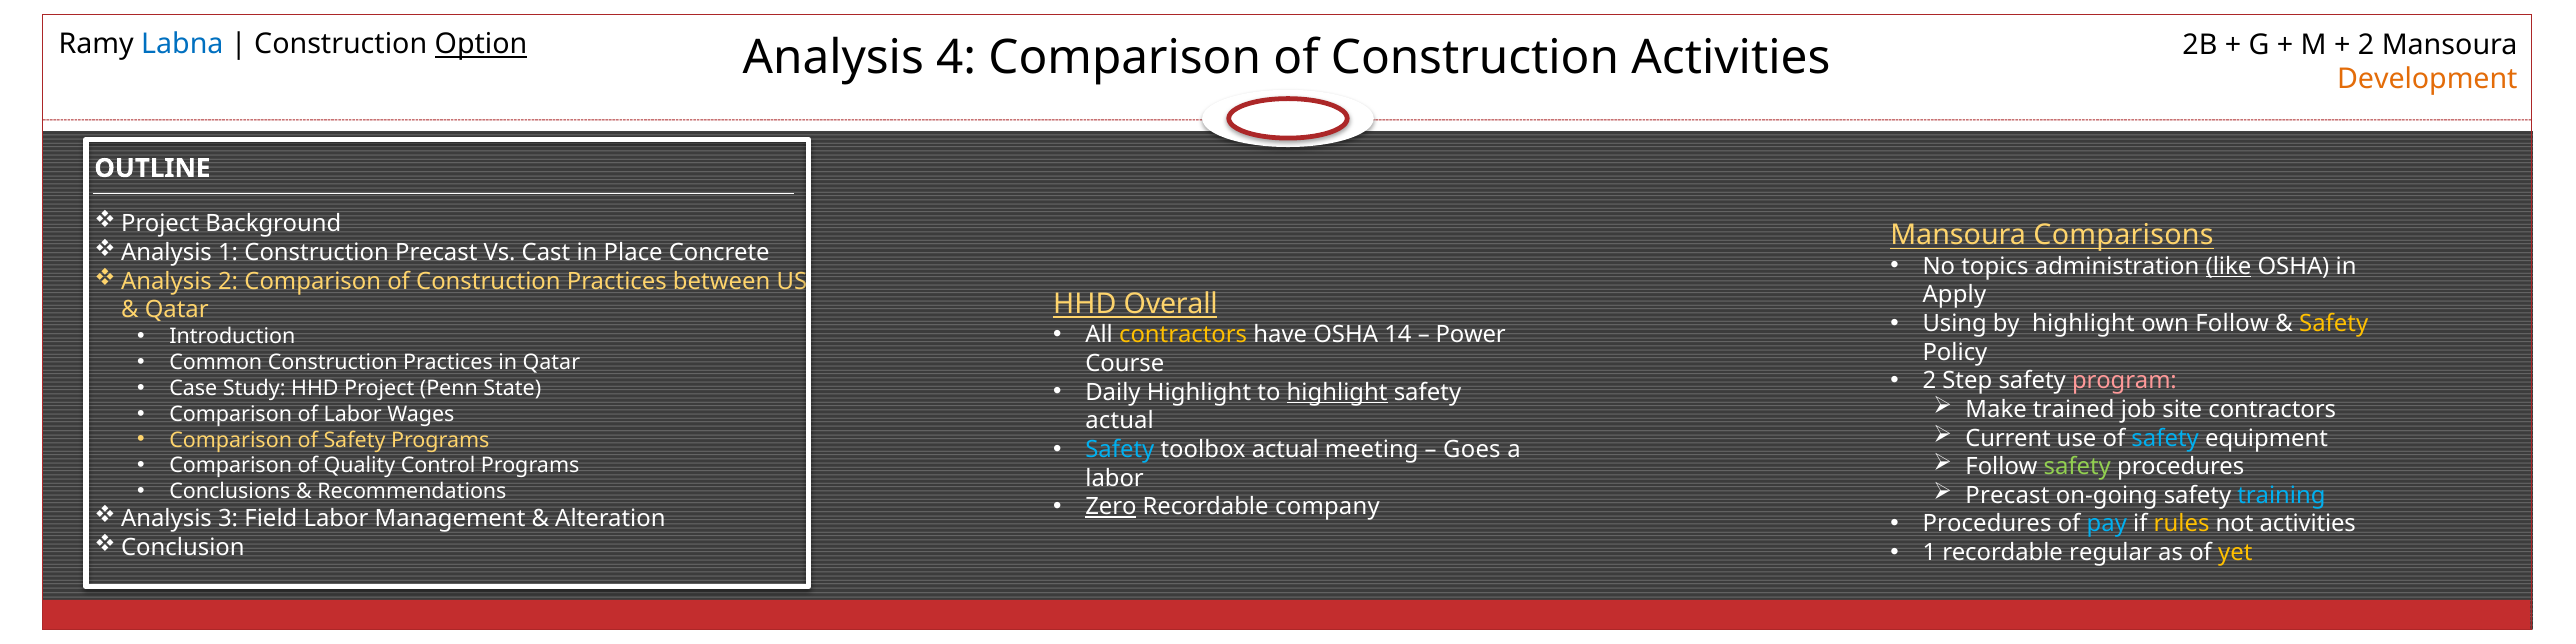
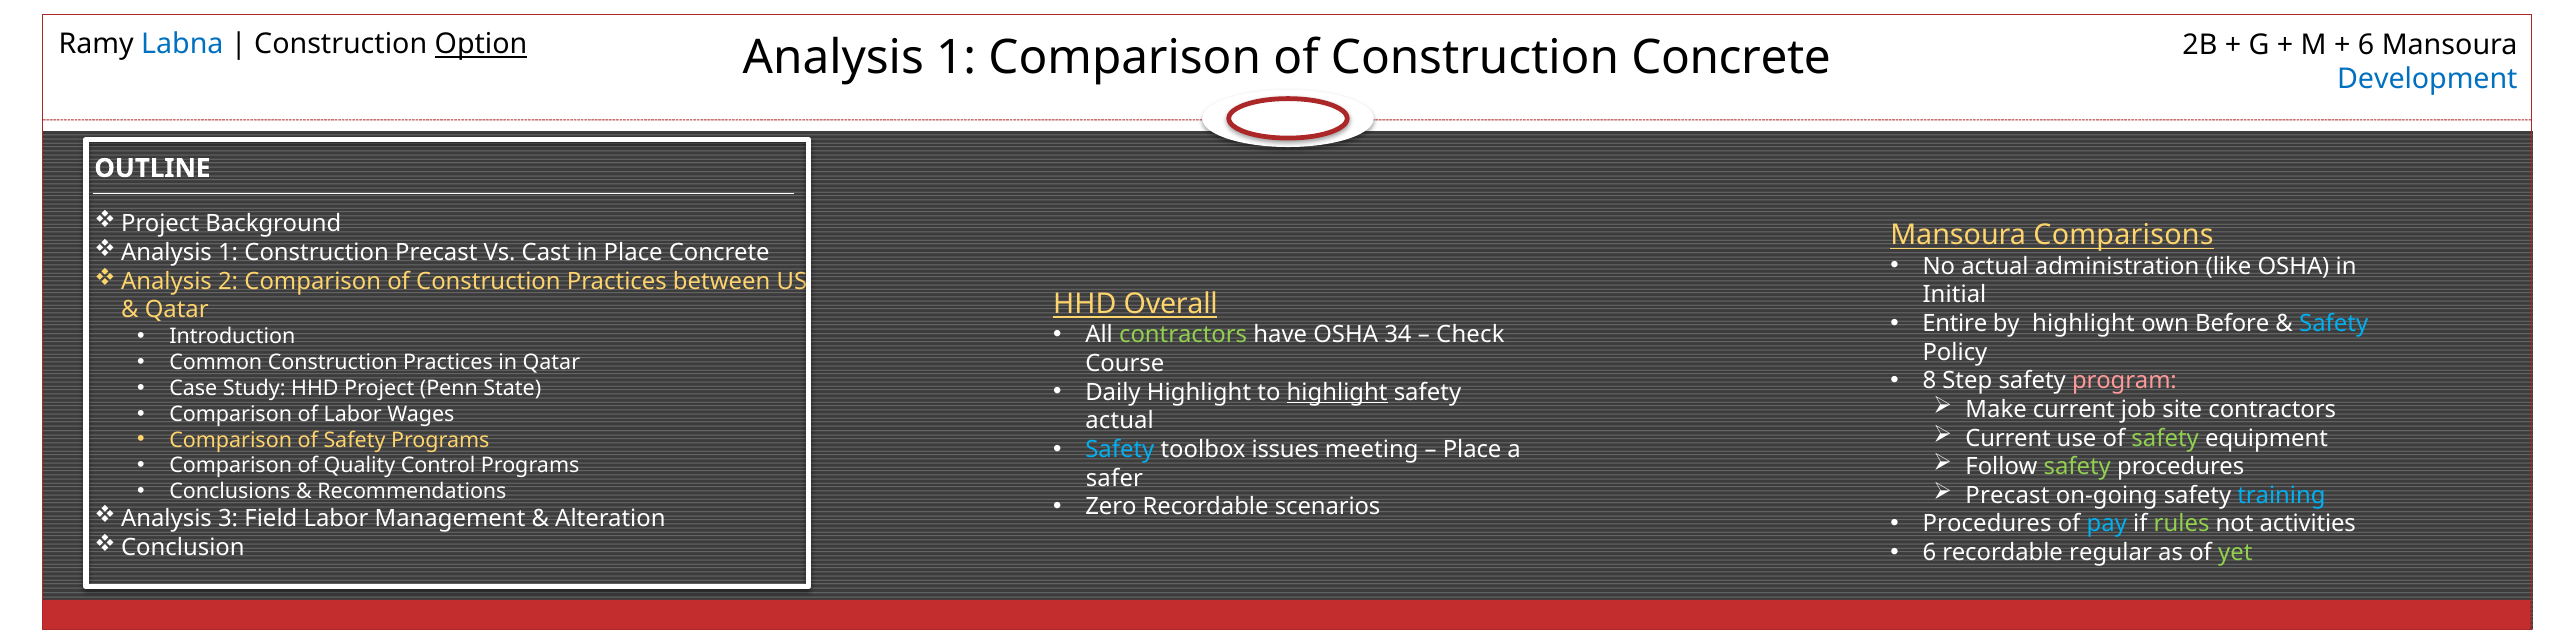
2 at (2366, 45): 2 -> 6
4 at (956, 58): 4 -> 1
Construction Activities: Activities -> Concrete
Development colour: orange -> blue
No topics: topics -> actual
like underline: present -> none
Apply: Apply -> Initial
Using: Using -> Entire
own Follow: Follow -> Before
Safety at (2334, 324) colour: yellow -> light blue
contractors at (1183, 335) colour: yellow -> light green
14: 14 -> 34
Power: Power -> Check
2 at (1929, 381): 2 -> 8
Make trained: trained -> current
safety at (2165, 438) colour: light blue -> light green
toolbox actual: actual -> issues
Goes at (1472, 450): Goes -> Place
labor at (1115, 478): labor -> safer
Zero underline: present -> none
company: company -> scenarios
rules colour: yellow -> light green
1 at (1929, 553): 1 -> 6
yet colour: yellow -> light green
